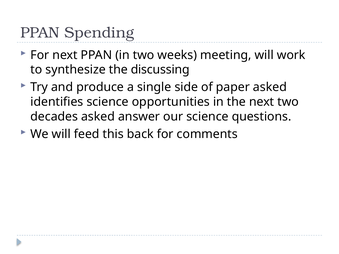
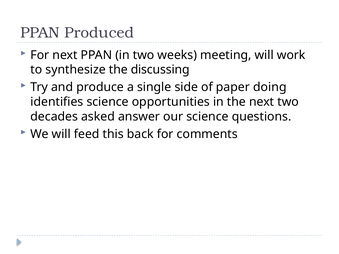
Spending: Spending -> Produced
paper asked: asked -> doing
